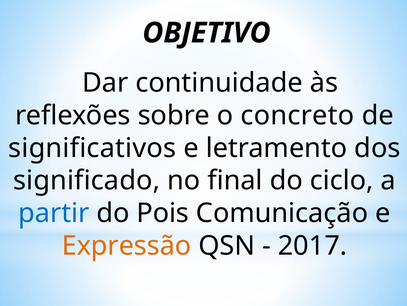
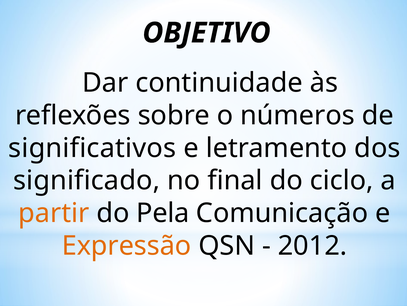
concreto: concreto -> números
partir colour: blue -> orange
Pois: Pois -> Pela
2017: 2017 -> 2012
